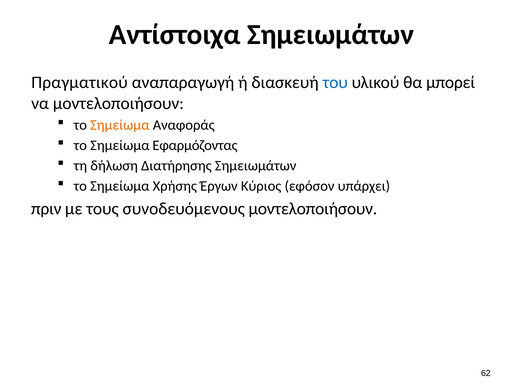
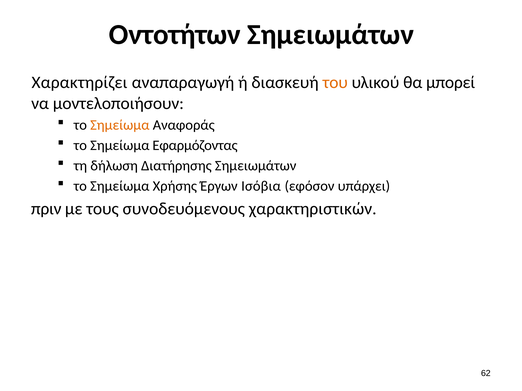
Αντίστοιχα: Αντίστοιχα -> Οντοτήτων
Πραγματικού: Πραγματικού -> Χαρακτηρίζει
του colour: blue -> orange
Κύριος: Κύριος -> Ισόβια
συνοδευόμενους μοντελοποιήσουν: μοντελοποιήσουν -> χαρακτηριστικών
